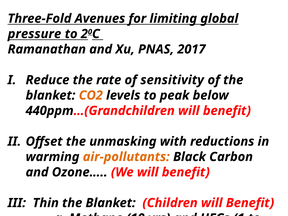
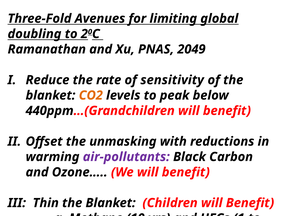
pressure: pressure -> doubling
2017: 2017 -> 2049
air-pollutants colour: orange -> purple
